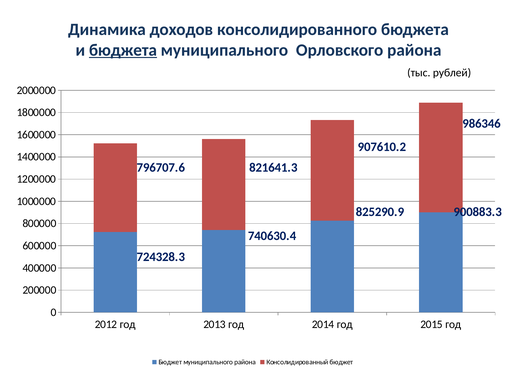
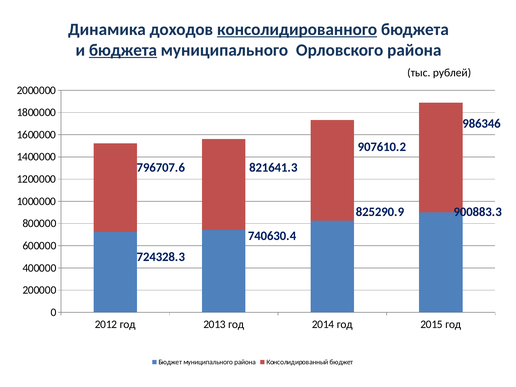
консолидированного underline: none -> present
